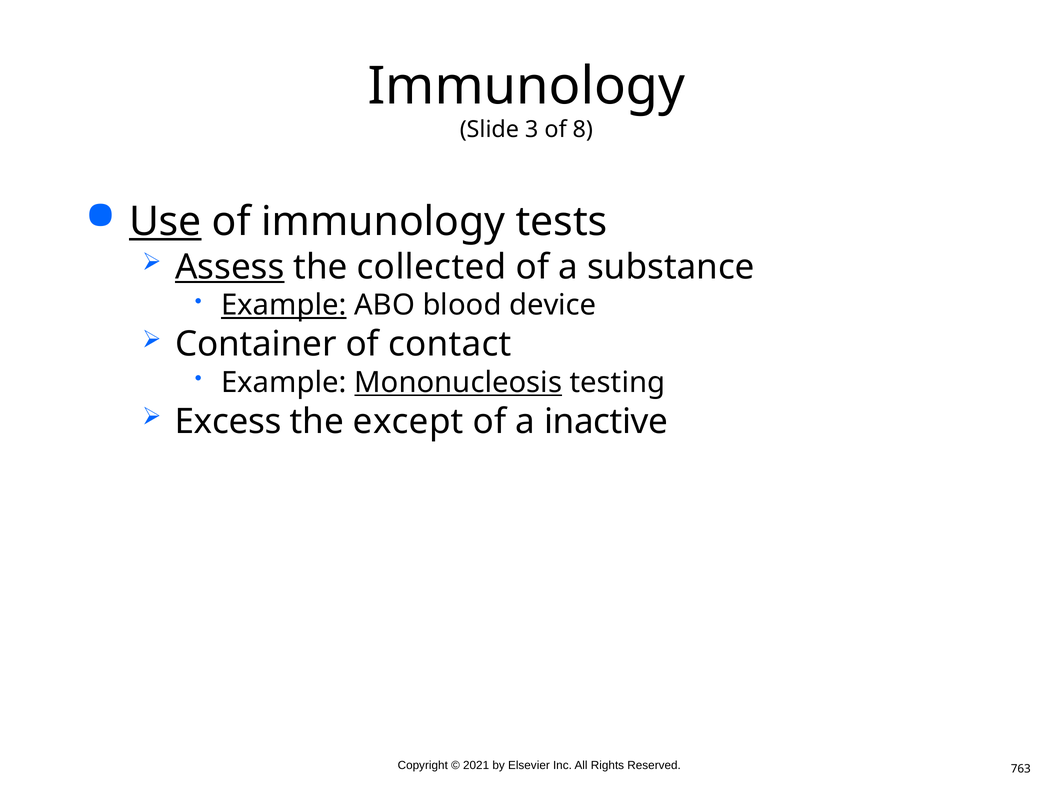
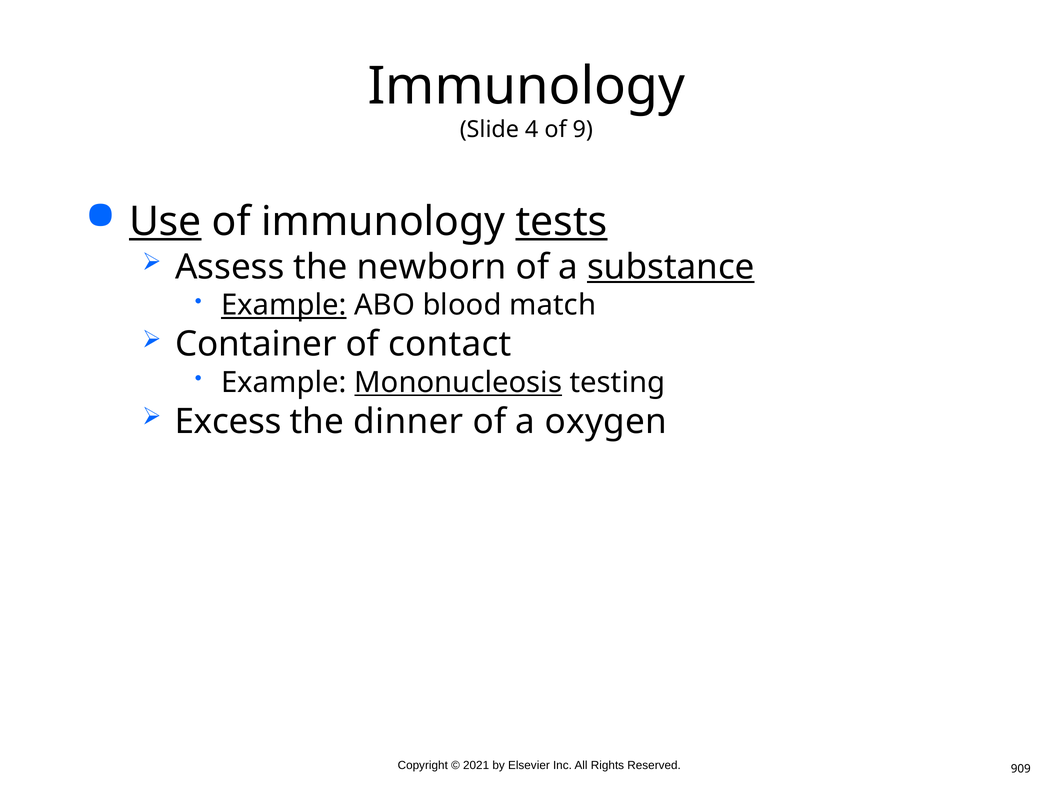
3: 3 -> 4
8: 8 -> 9
tests underline: none -> present
Assess underline: present -> none
collected: collected -> newborn
substance underline: none -> present
device: device -> match
except: except -> dinner
inactive: inactive -> oxygen
763: 763 -> 909
